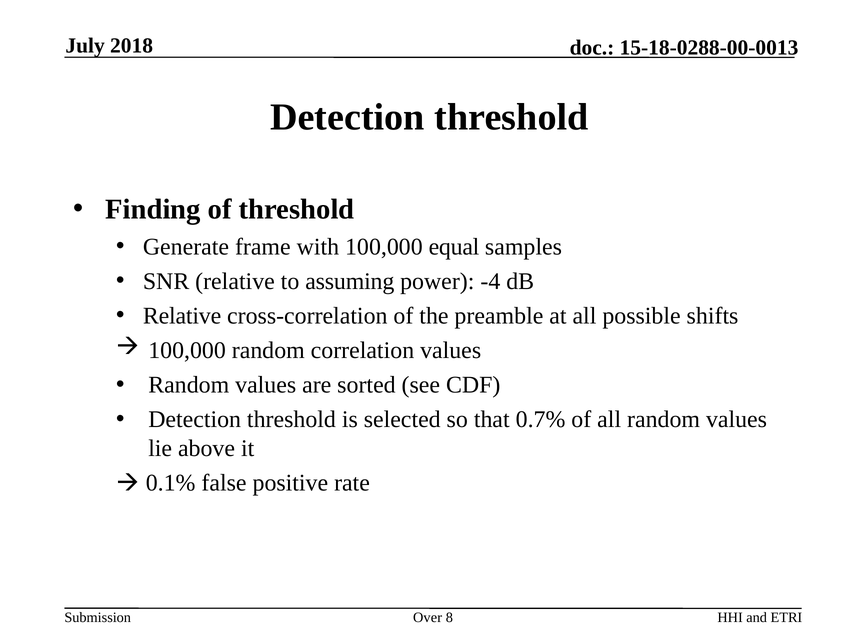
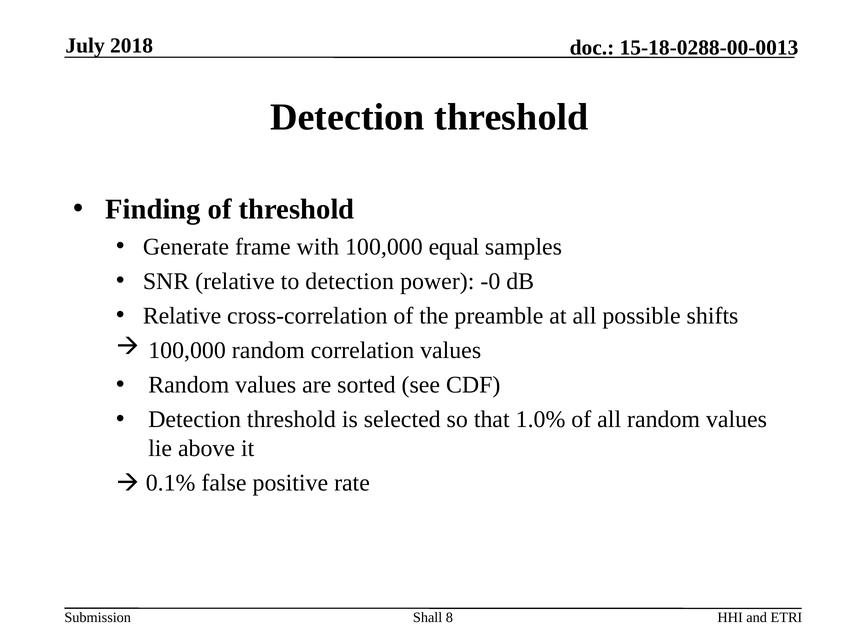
to assuming: assuming -> detection
-4: -4 -> -0
0.7%: 0.7% -> 1.0%
Over: Over -> Shall
